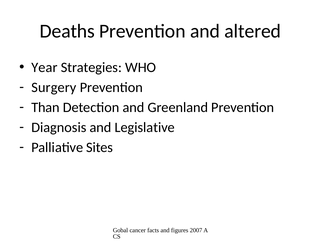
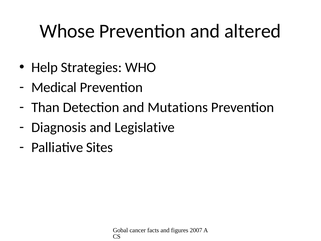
Deaths: Deaths -> Whose
Year: Year -> Help
Surgery: Surgery -> Medical
Greenland: Greenland -> Mutations
